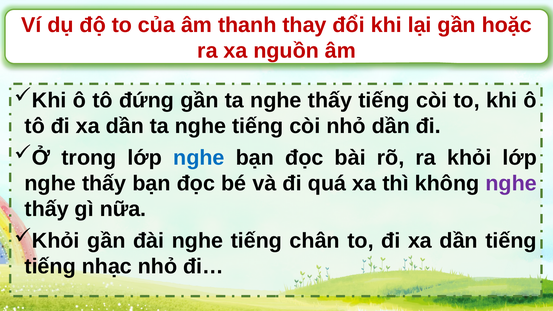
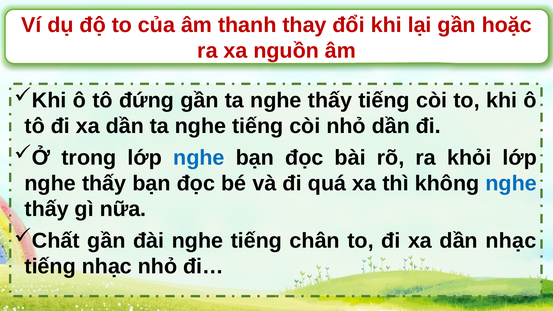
nghe at (511, 183) colour: purple -> blue
Khỏi at (56, 241): Khỏi -> Chất
dần tiếng: tiếng -> nhạc
